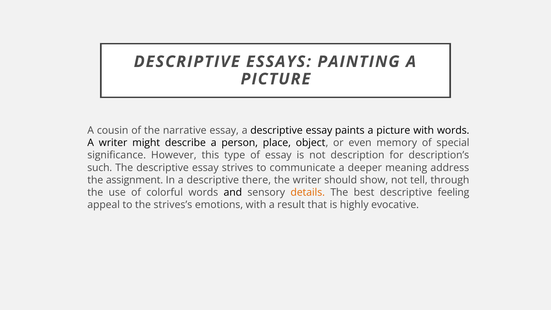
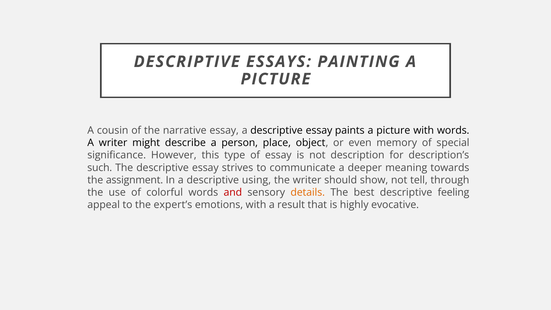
address: address -> towards
there: there -> using
and colour: black -> red
strives’s: strives’s -> expert’s
